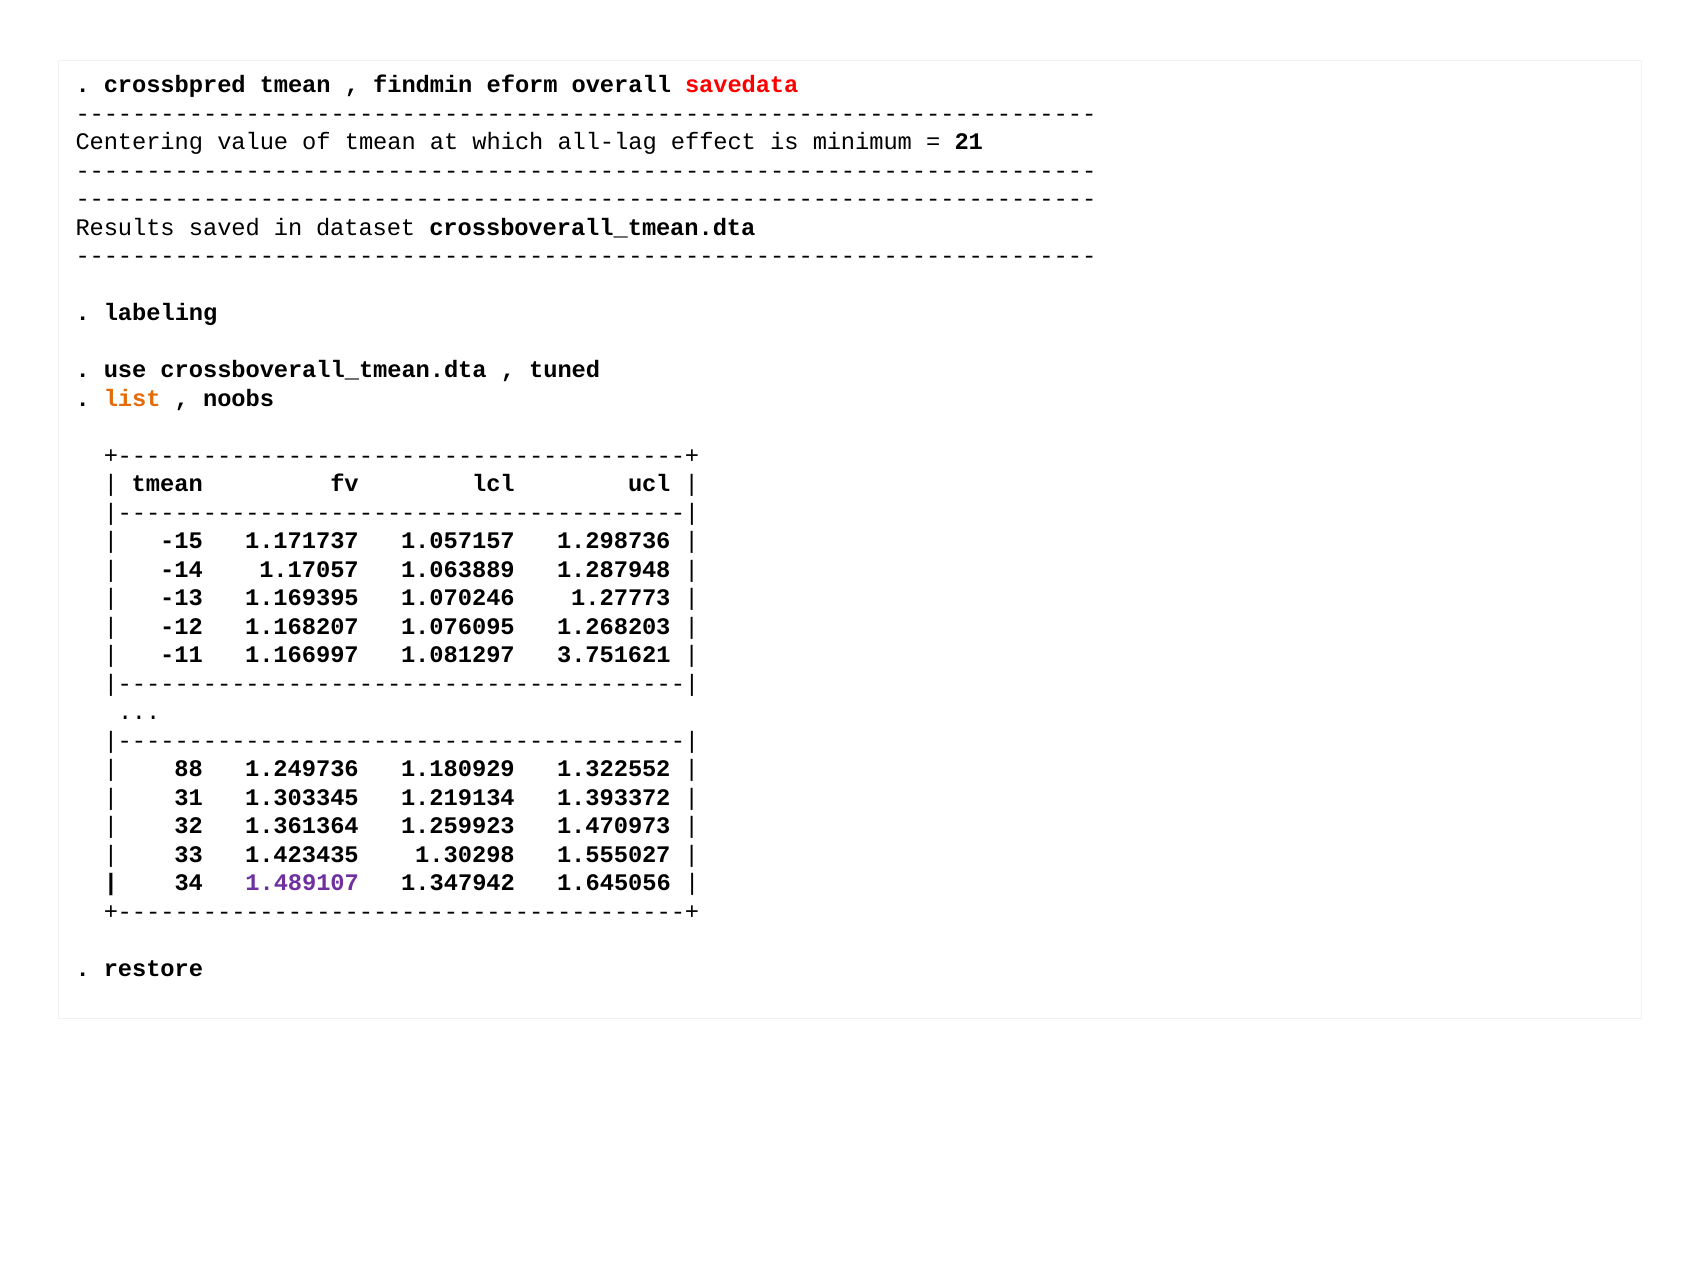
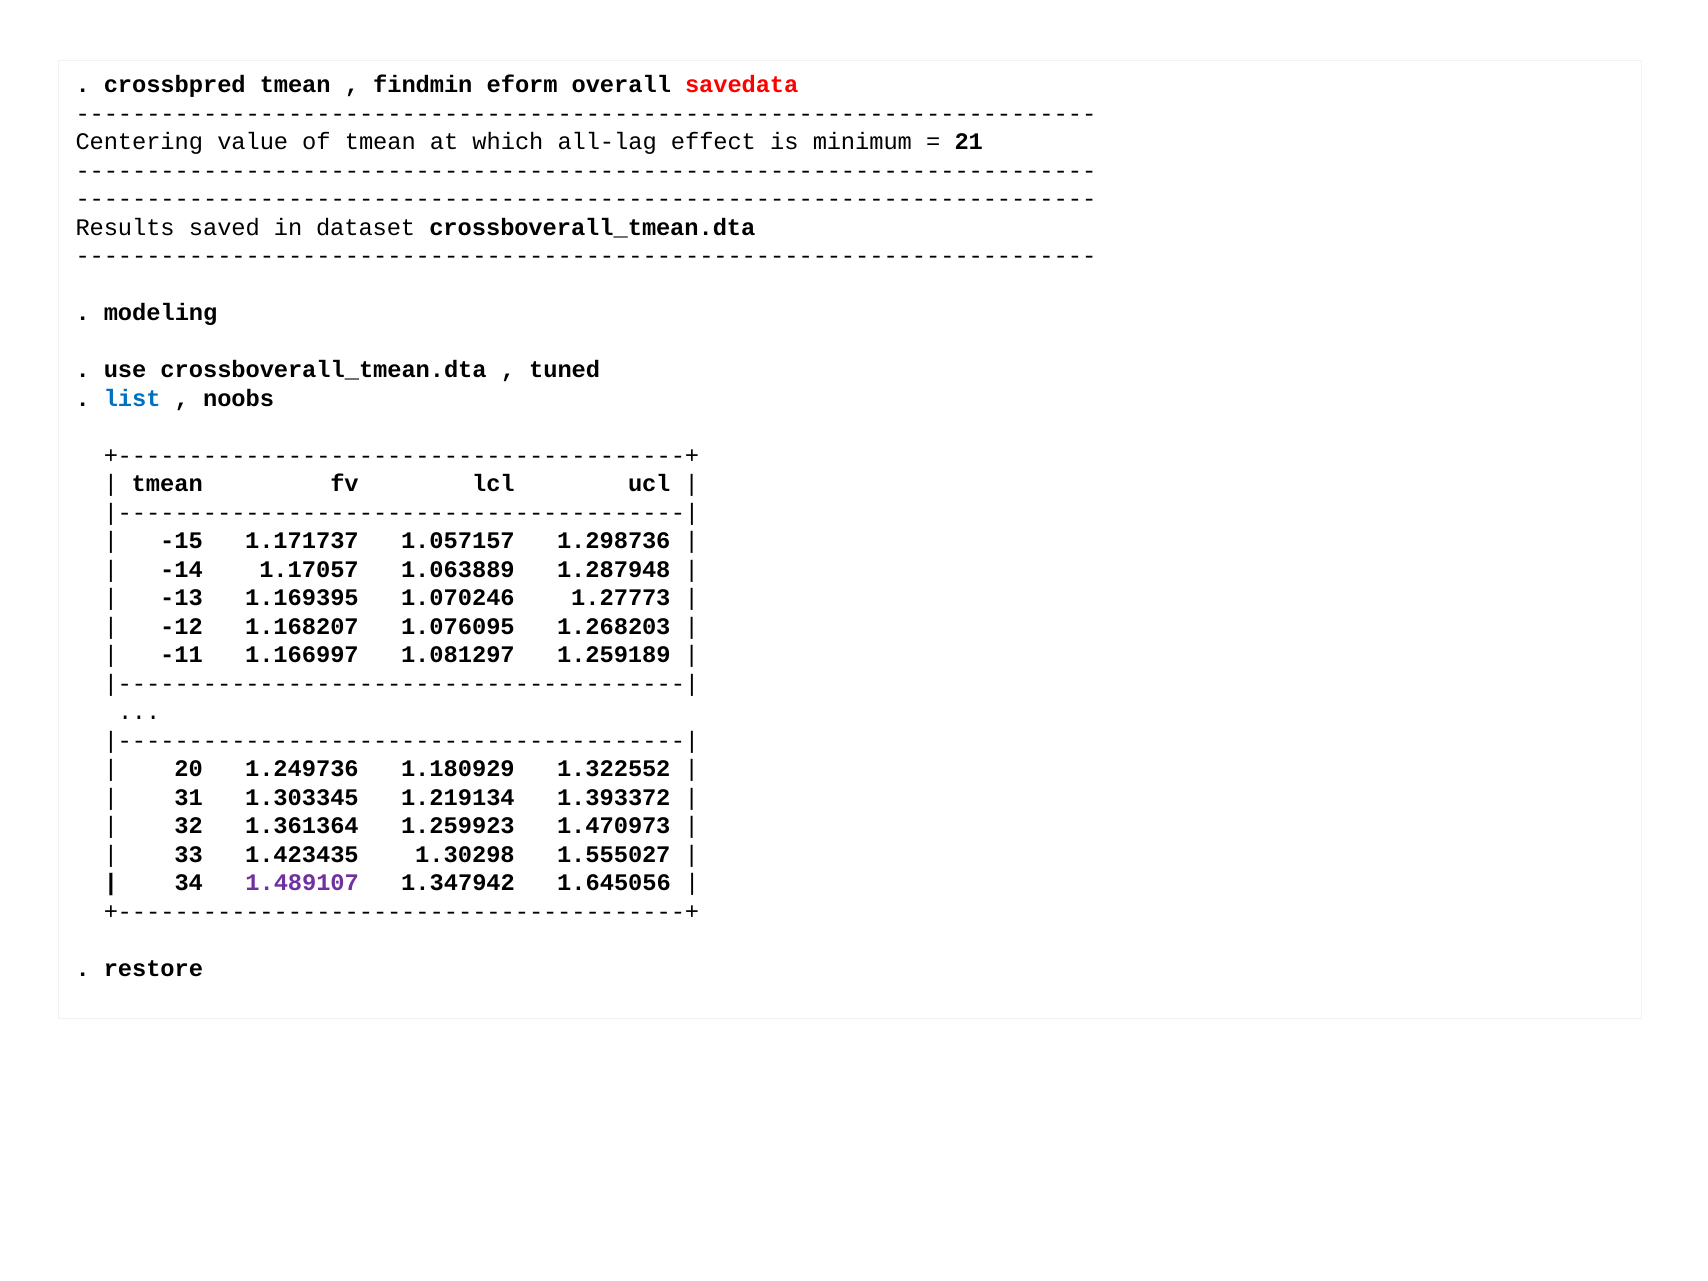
labeling: labeling -> modeling
list colour: orange -> blue
3.751621: 3.751621 -> 1.259189
88: 88 -> 20
